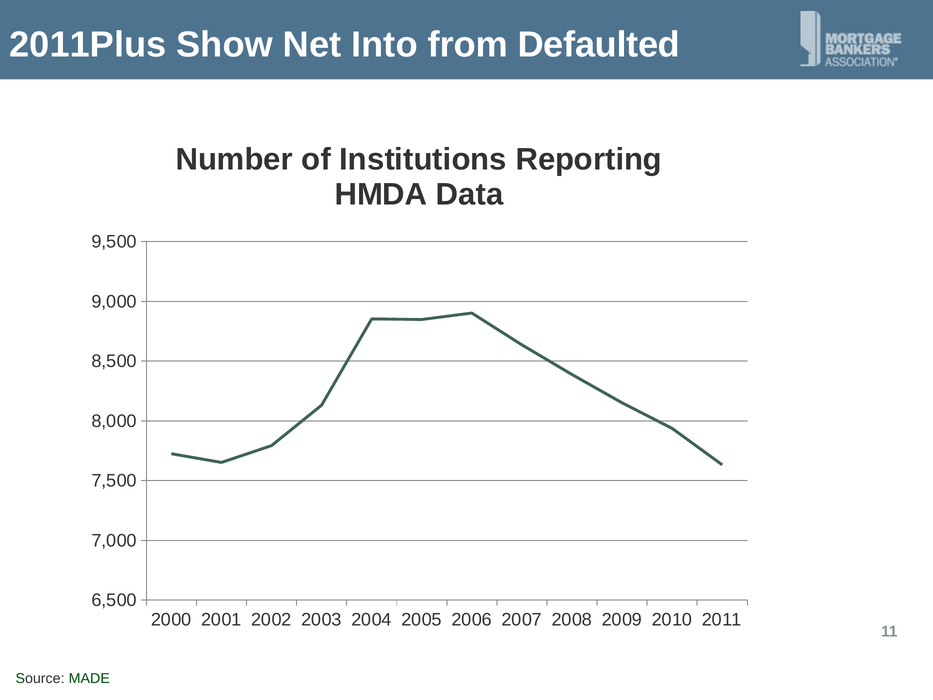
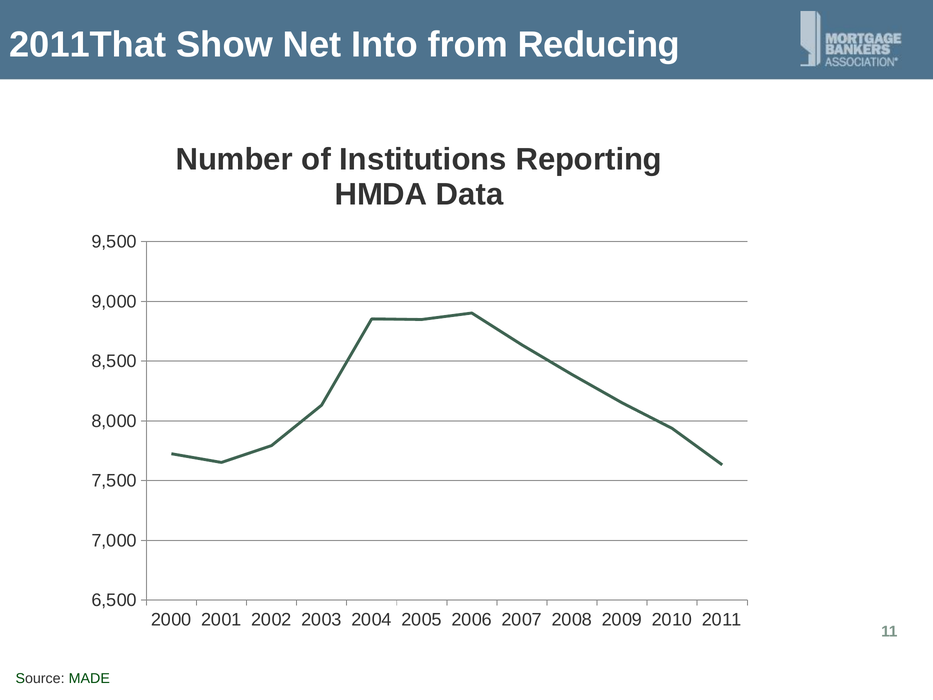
2011Plus: 2011Plus -> 2011That
Defaulted: Defaulted -> Reducing
